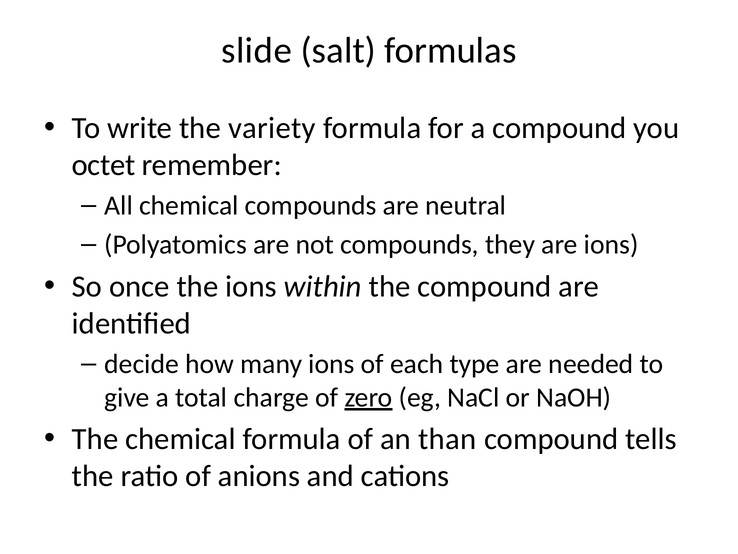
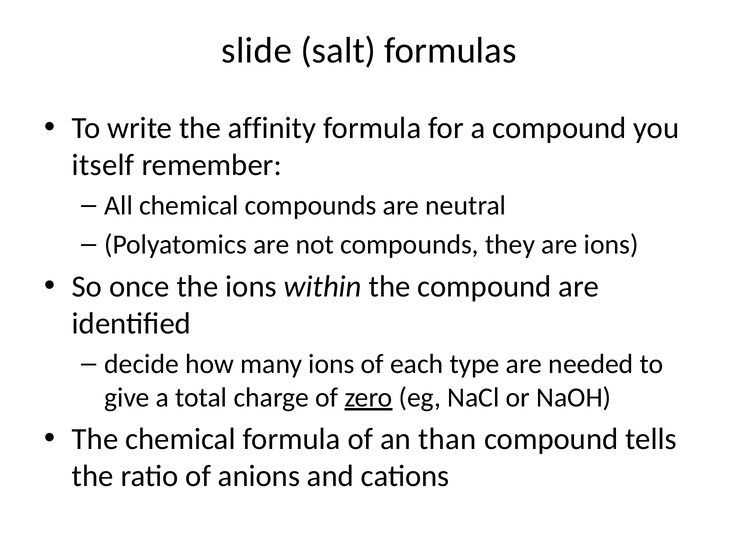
variety: variety -> affinity
octet: octet -> itself
